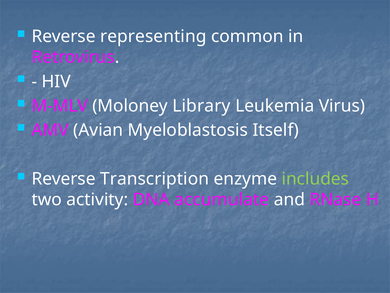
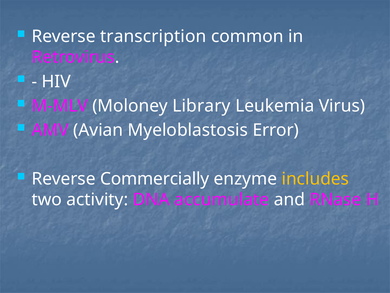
representing: representing -> transcription
Itself: Itself -> Error
Transcription: Transcription -> Commercially
includes colour: light green -> yellow
